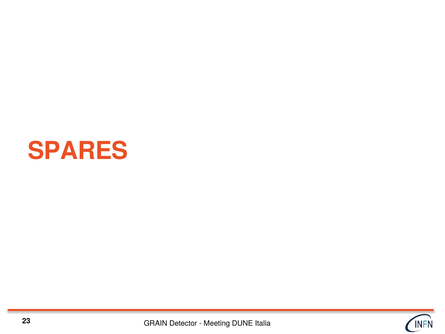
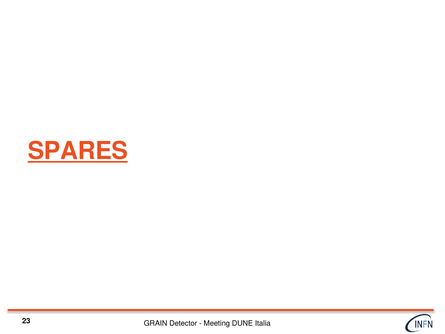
SPARES underline: none -> present
